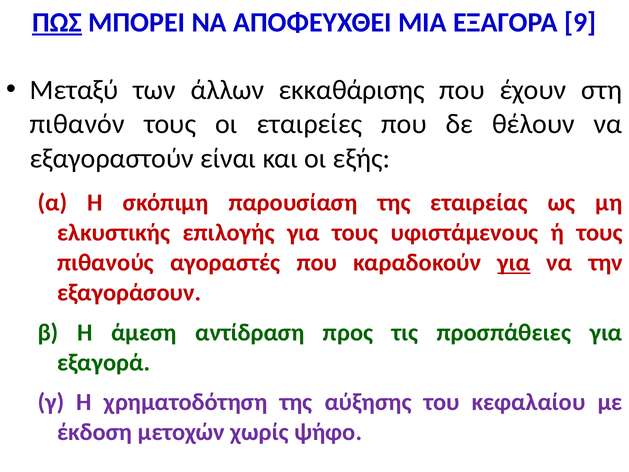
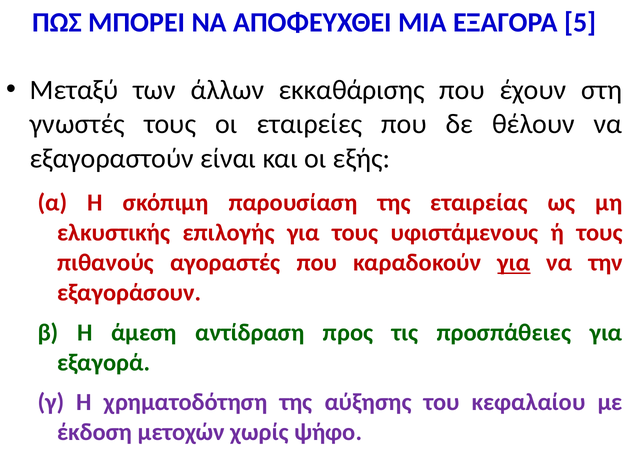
ΠΩΣ underline: present -> none
9: 9 -> 5
πιθανόν: πιθανόν -> γνωστές
